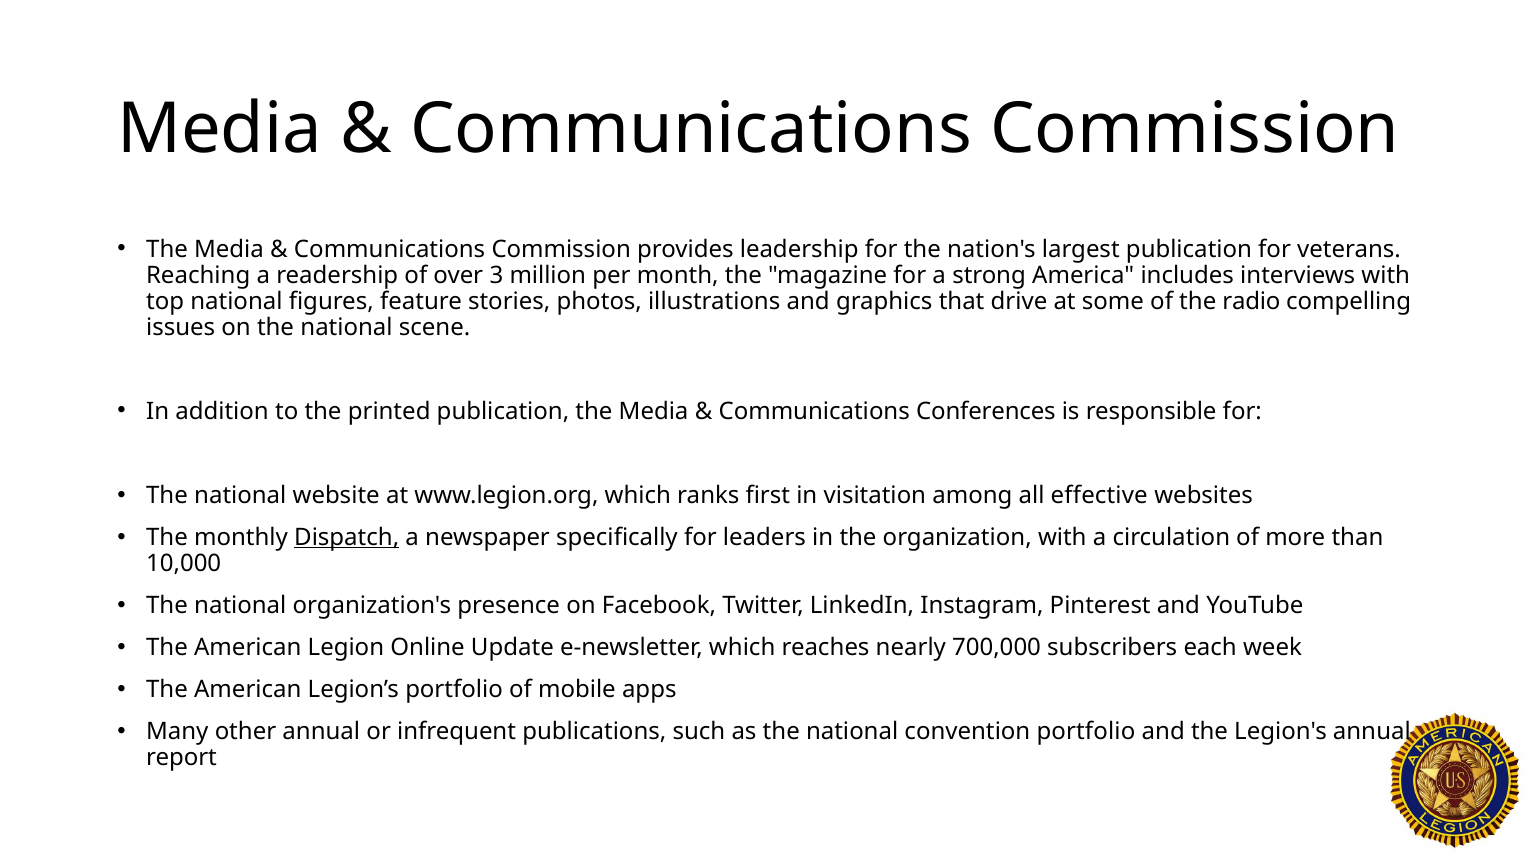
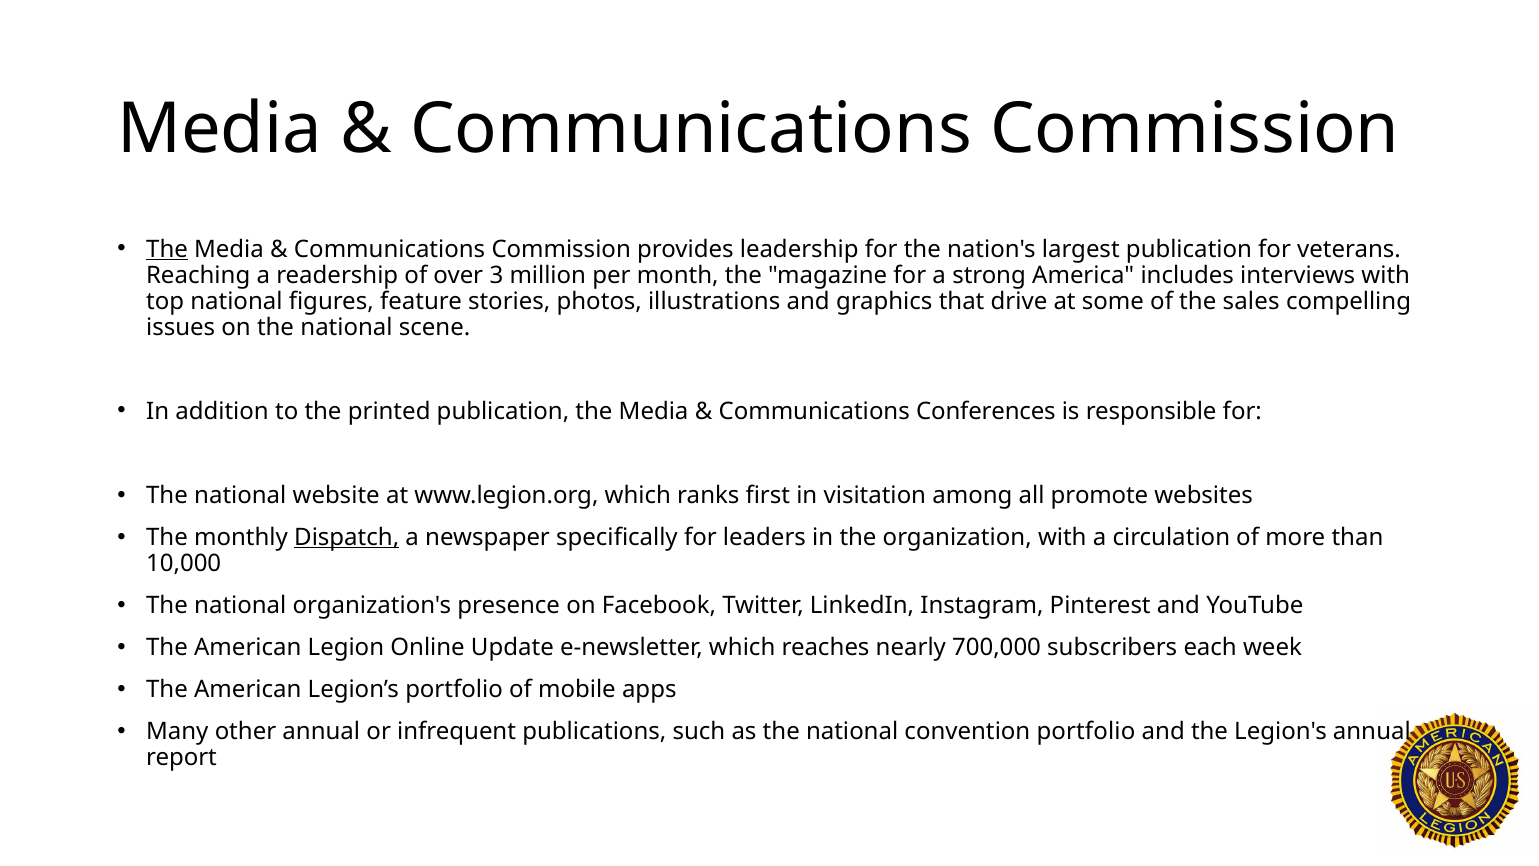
The at (167, 249) underline: none -> present
radio: radio -> sales
effective: effective -> promote
